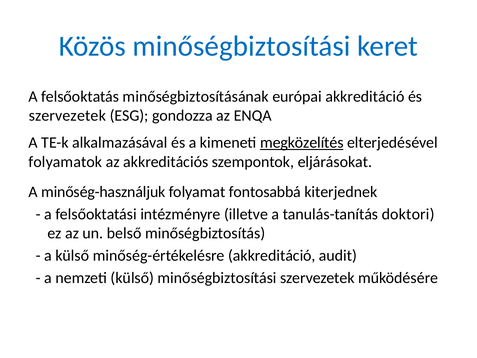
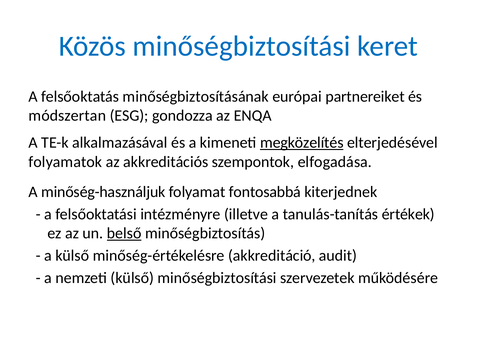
európai akkreditáció: akkreditáció -> partnereiket
szervezetek at (67, 116): szervezetek -> módszertan
eljárásokat: eljárásokat -> elfogadása
doktori: doktori -> értékek
belső underline: none -> present
